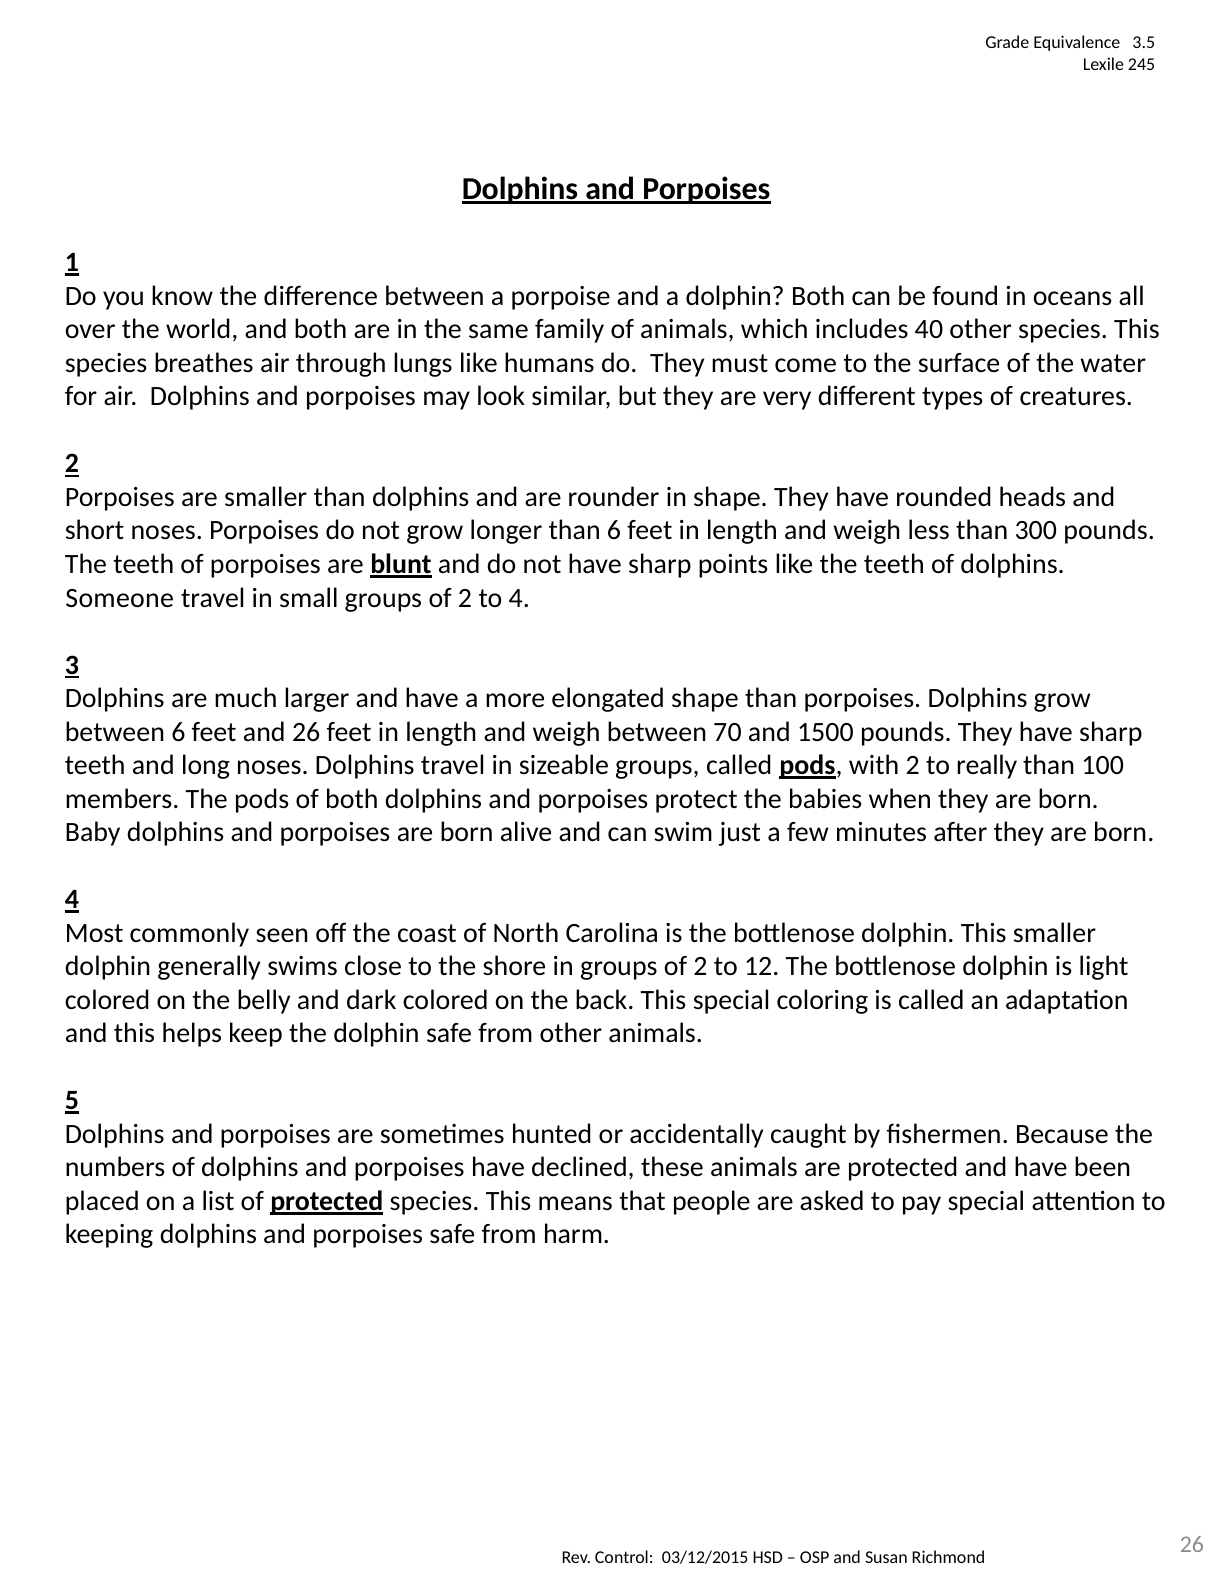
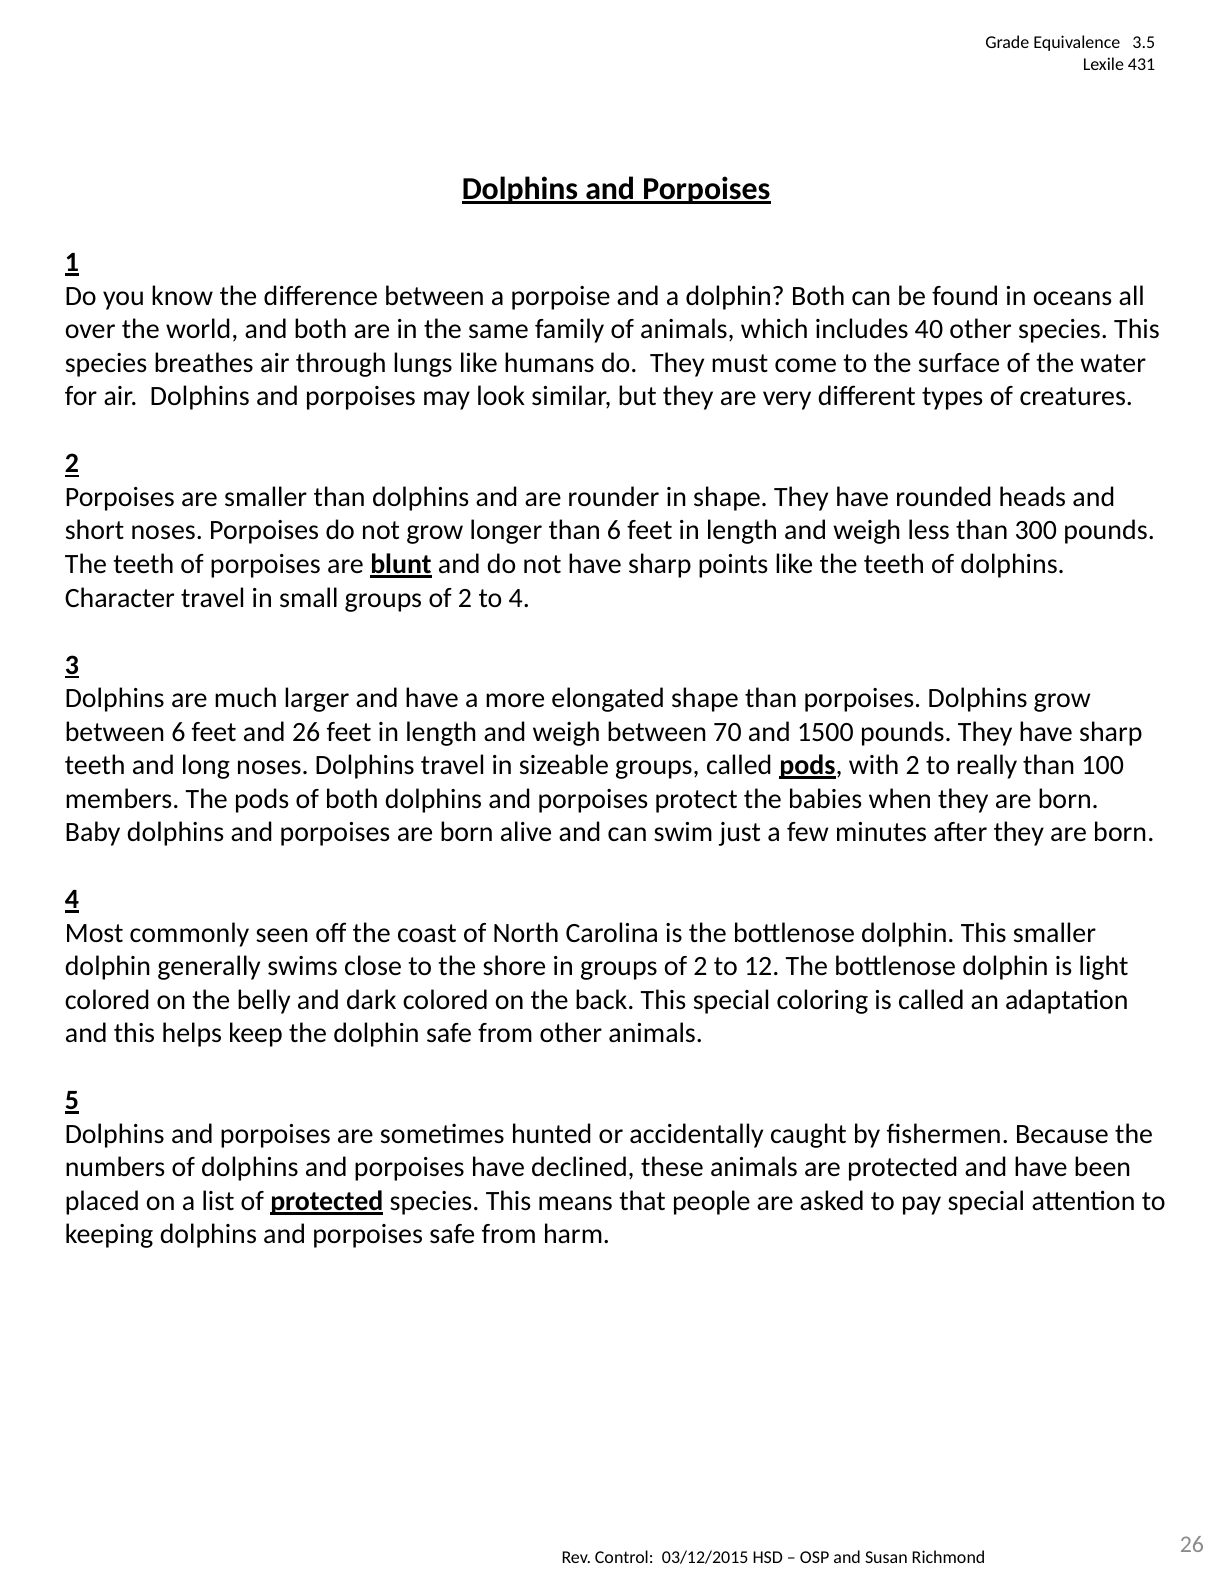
245: 245 -> 431
Someone: Someone -> Character
